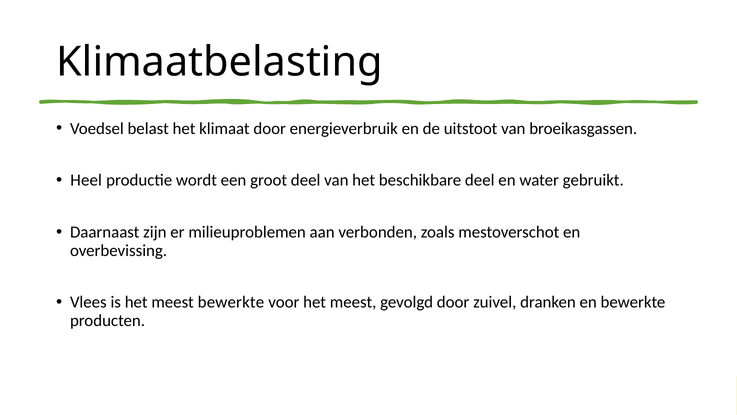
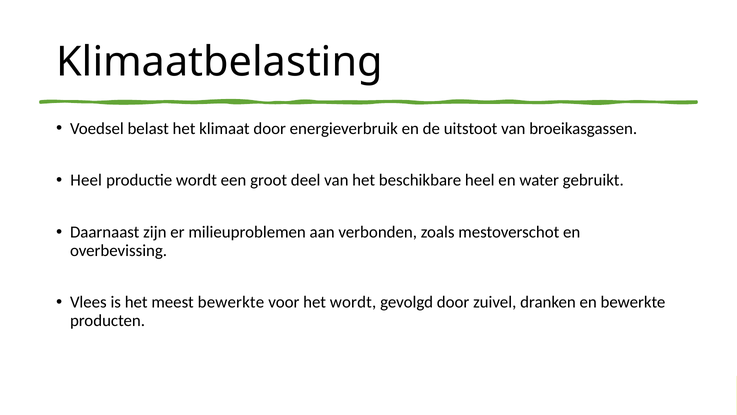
beschikbare deel: deel -> heel
voor het meest: meest -> wordt
